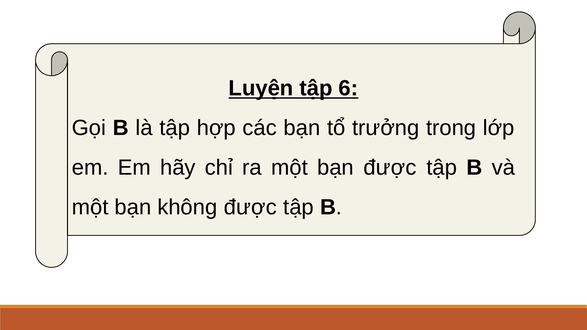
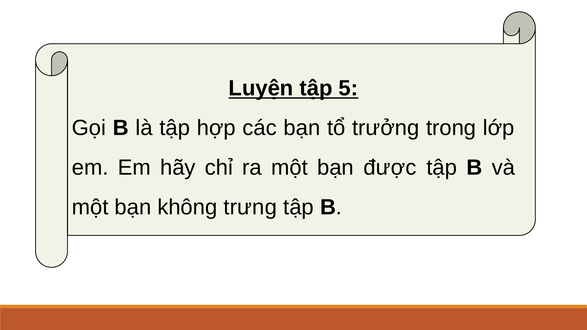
6: 6 -> 5
không được: được -> trưng
